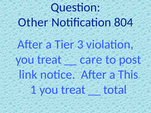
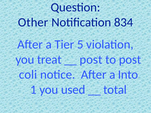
804: 804 -> 834
3: 3 -> 5
care at (91, 60): care -> post
link: link -> coli
This: This -> Into
1 you treat: treat -> used
